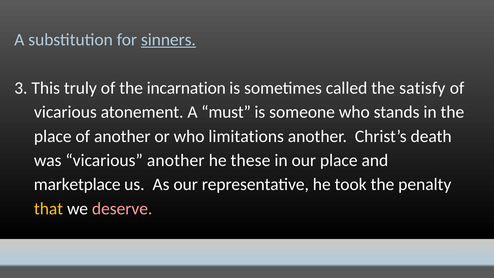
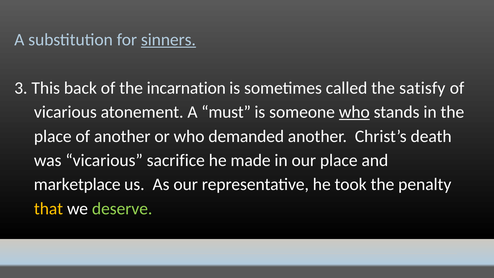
truly: truly -> back
who at (354, 112) underline: none -> present
limitations: limitations -> demanded
vicarious another: another -> sacrifice
these: these -> made
deserve colour: pink -> light green
